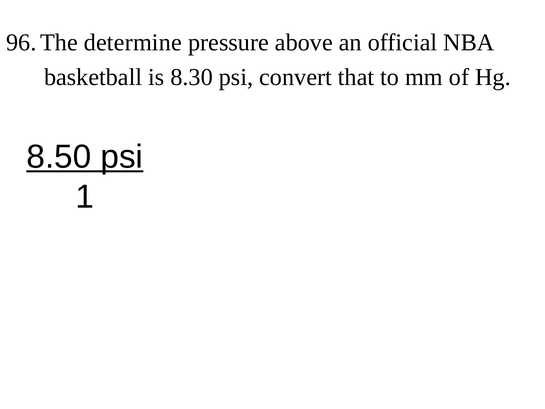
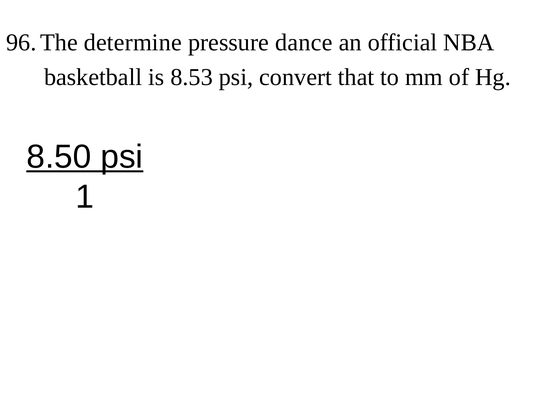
above: above -> dance
8.30: 8.30 -> 8.53
